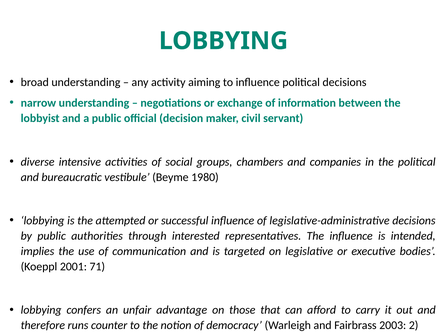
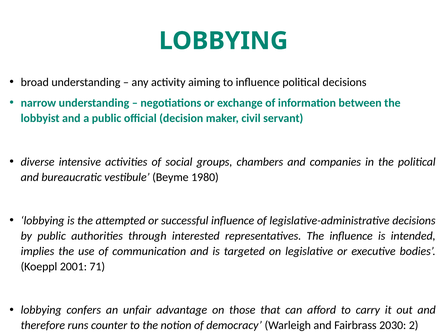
2003: 2003 -> 2030
